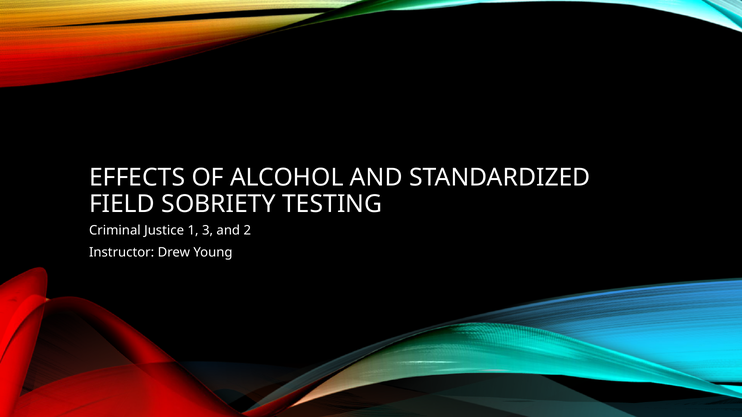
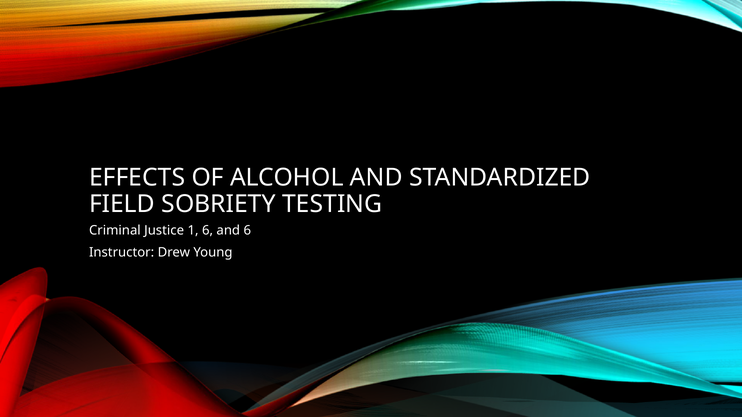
1 3: 3 -> 6
and 2: 2 -> 6
